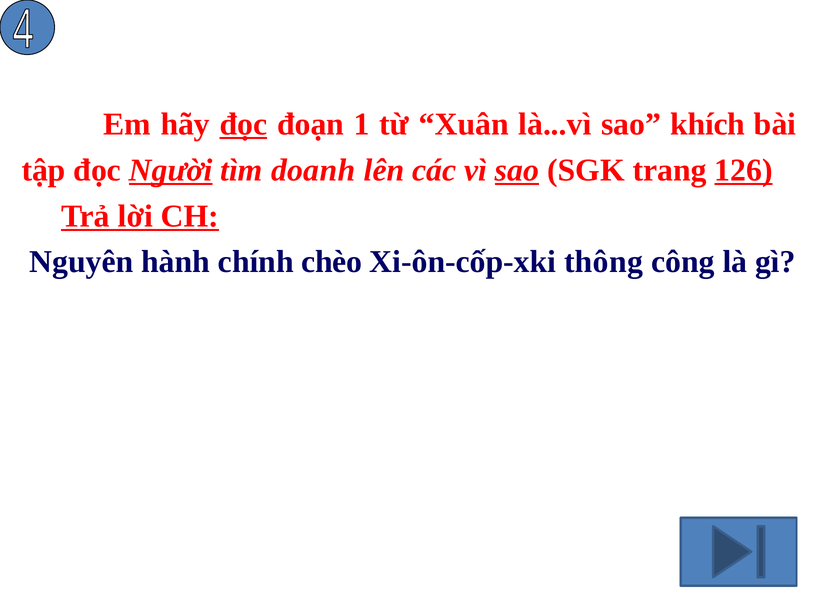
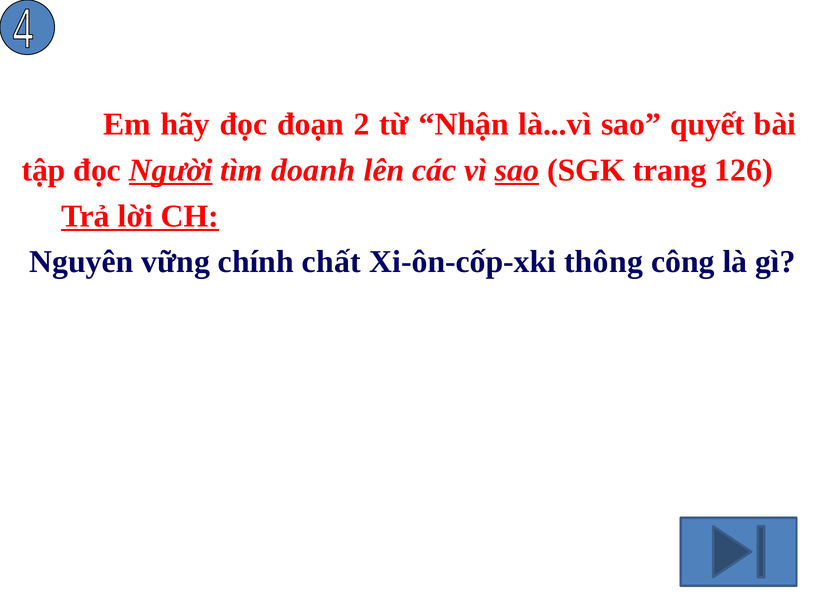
đọc at (243, 124) underline: present -> none
1: 1 -> 2
Xuân: Xuân -> Nhận
khích: khích -> quyết
126 underline: present -> none
hành: hành -> vững
chèo: chèo -> chất
